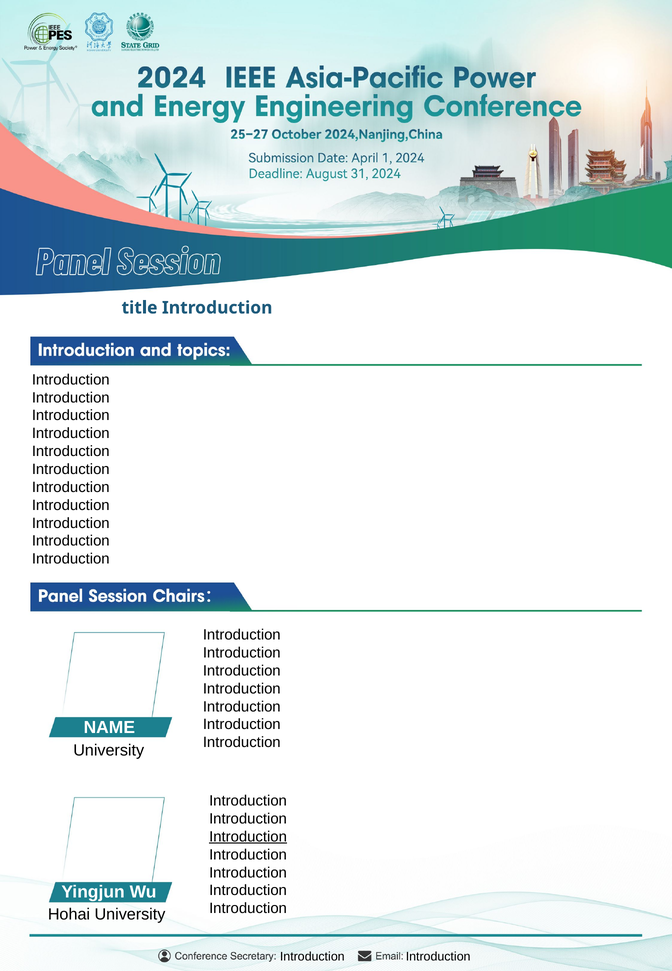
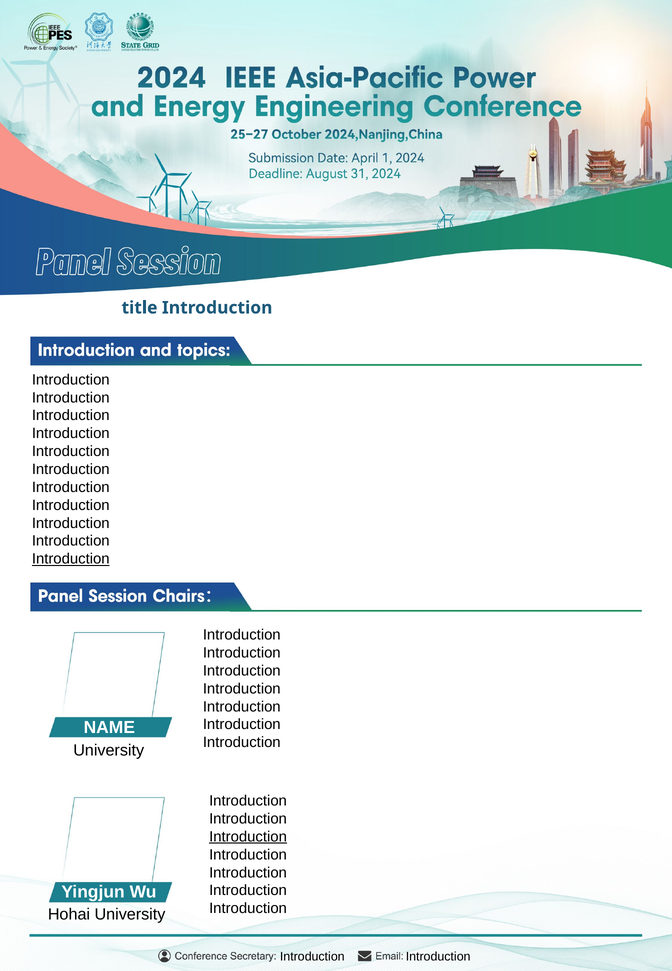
Introduction at (71, 559) underline: none -> present
